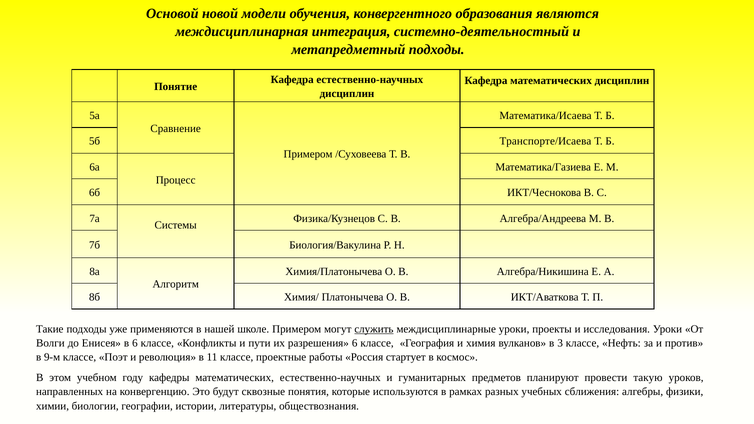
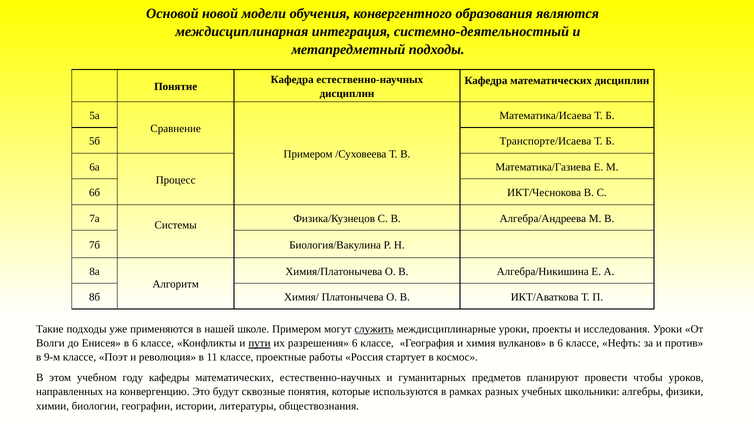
пути underline: none -> present
вулканов в 3: 3 -> 6
такую: такую -> чтобы
сближения: сближения -> школьники
